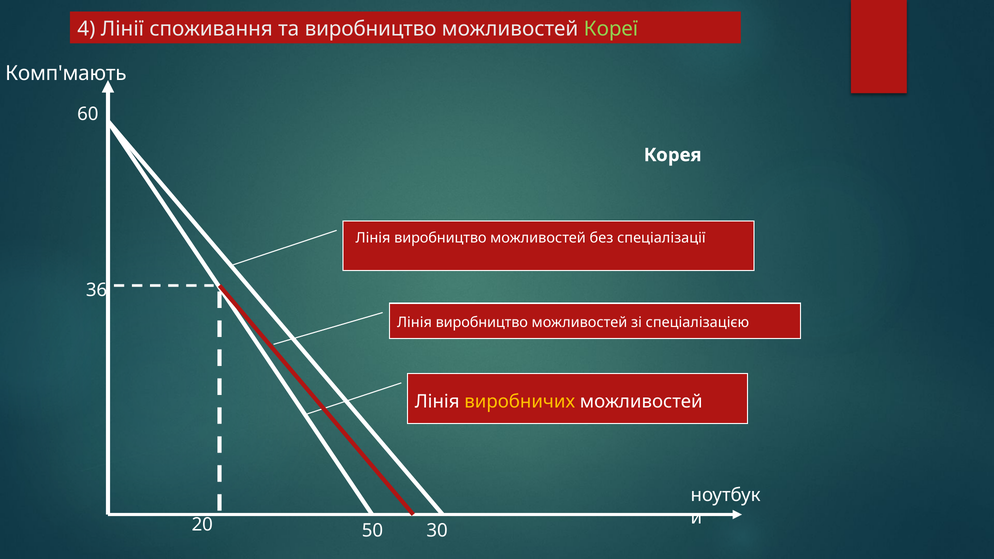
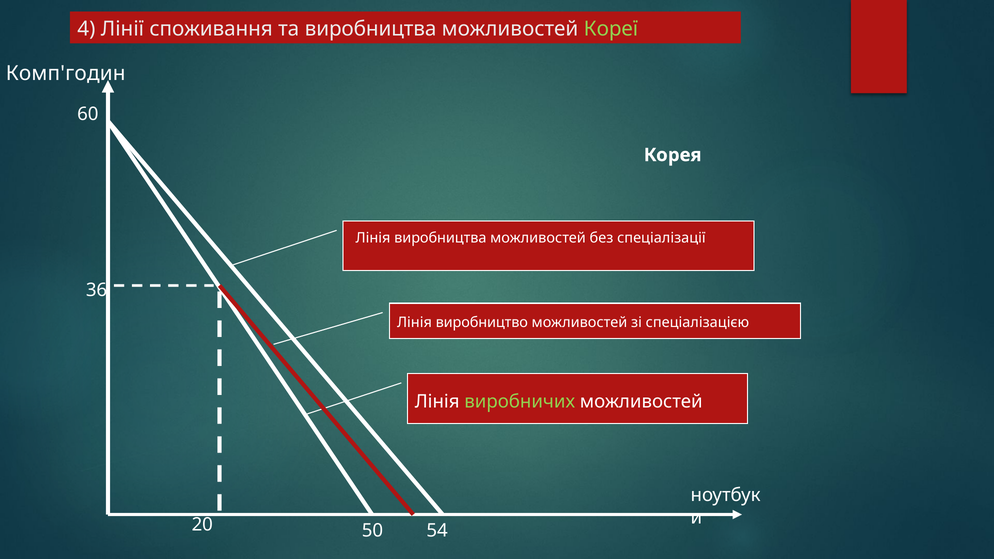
та виробництво: виробництво -> виробництва
Комп'мають: Комп'мають -> Комп'годин
виробництво at (440, 238): виробництво -> виробництва
виробничих colour: yellow -> light green
30: 30 -> 54
